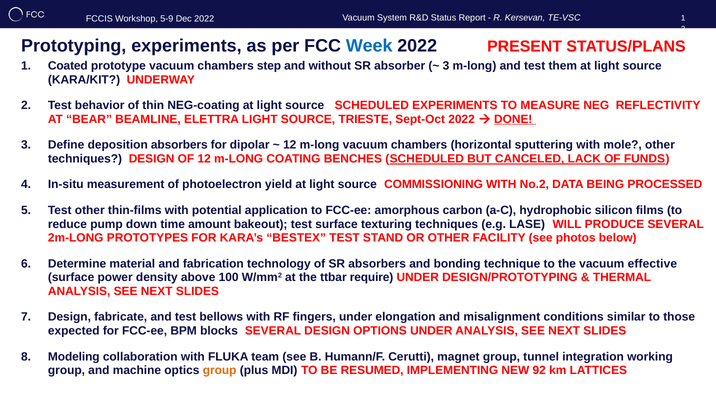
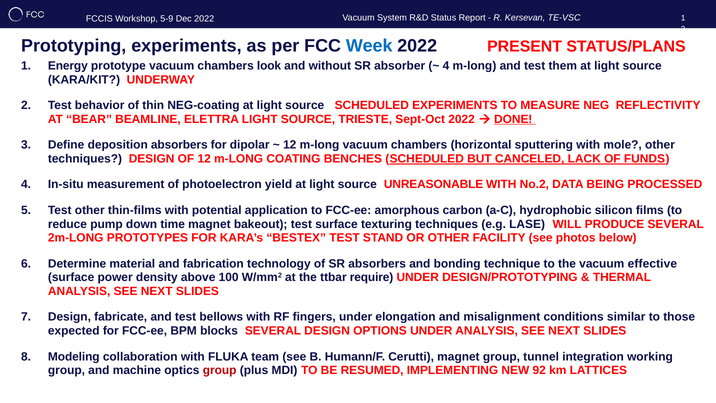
Coated: Coated -> Energy
step: step -> look
3 at (446, 66): 3 -> 4
COMMISSIONING: COMMISSIONING -> UNREASONABLE
time amount: amount -> magnet
group at (220, 370) colour: orange -> red
